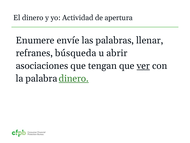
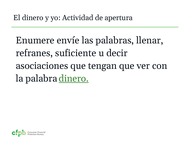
búsqueda: búsqueda -> suficiente
abrir: abrir -> decir
ver underline: present -> none
